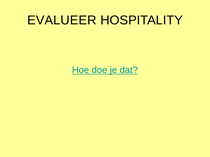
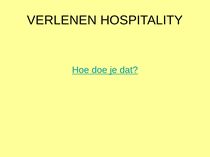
EVALUEER: EVALUEER -> VERLENEN
